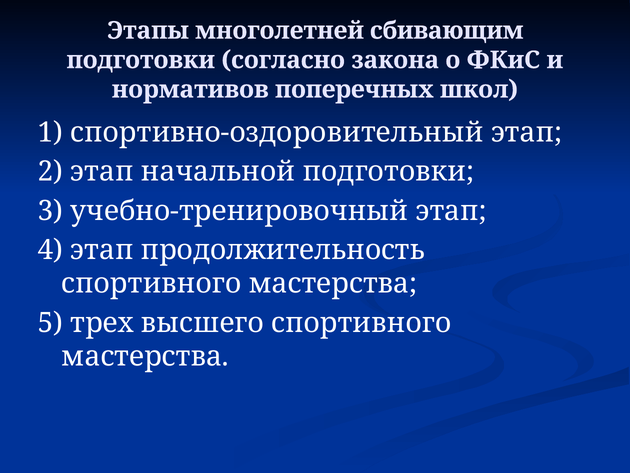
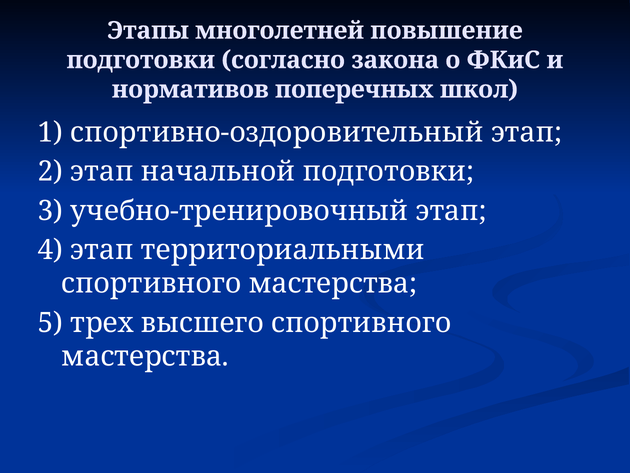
сбивающим: сбивающим -> повышение
продолжительность: продолжительность -> территориальными
